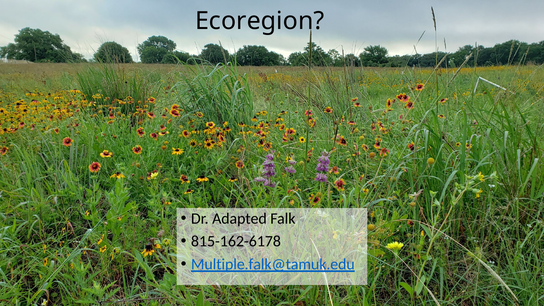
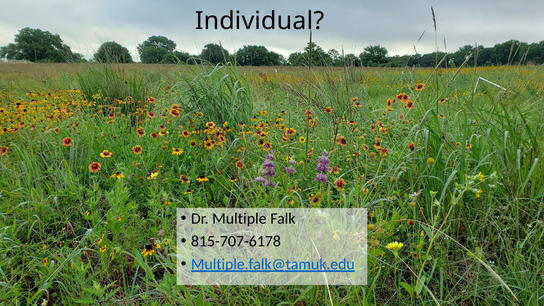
Ecoregion: Ecoregion -> Individual
Adapted: Adapted -> Multiple
815-162-6178: 815-162-6178 -> 815-707-6178
